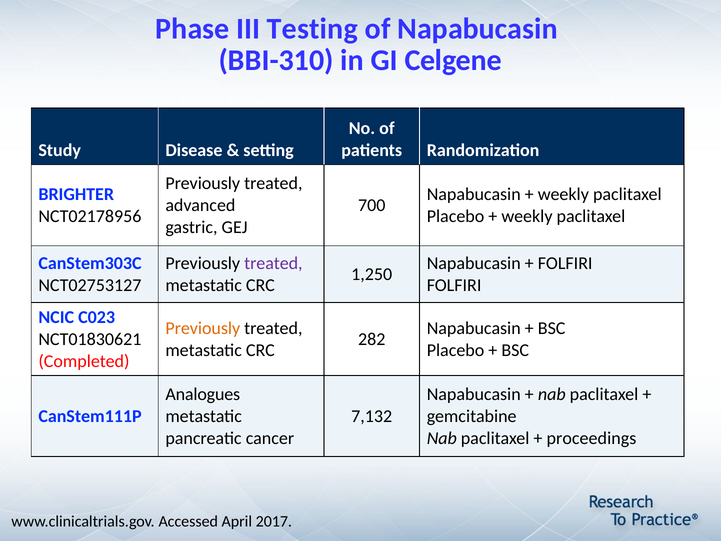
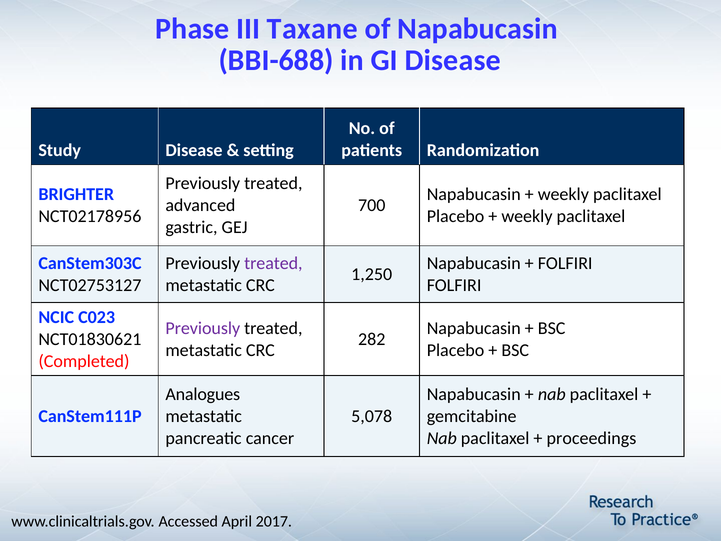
Testing: Testing -> Taxane
BBI-310: BBI-310 -> BBI-688
GI Celgene: Celgene -> Disease
Previously at (203, 328) colour: orange -> purple
7,132: 7,132 -> 5,078
